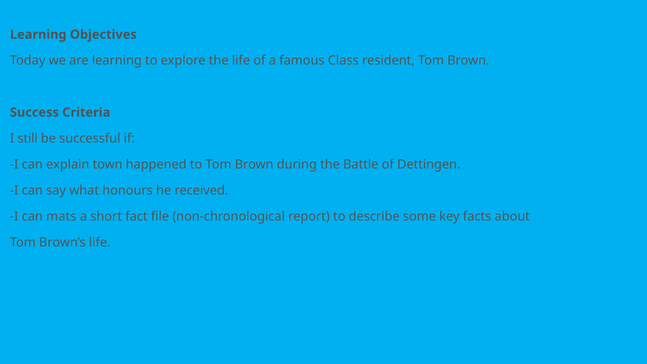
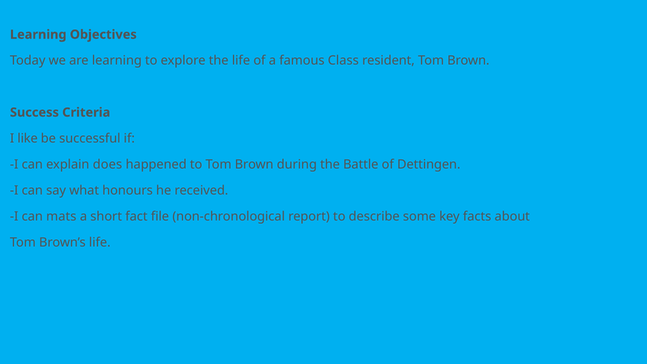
still: still -> like
town: town -> does
